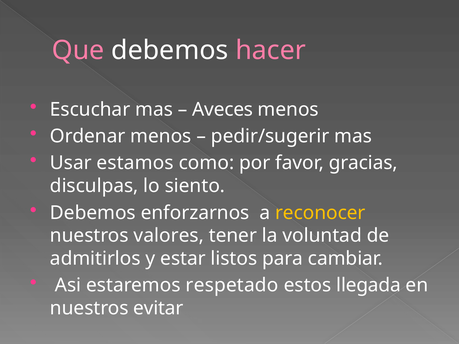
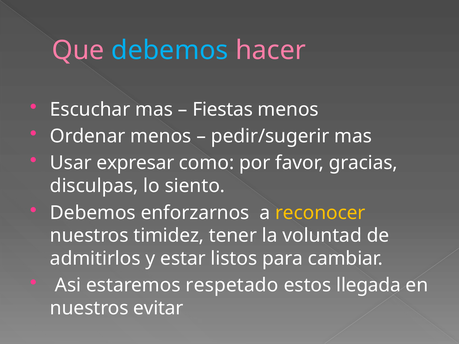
debemos at (170, 50) colour: white -> light blue
Aveces: Aveces -> Fiestas
estamos: estamos -> expresar
valores: valores -> timidez
